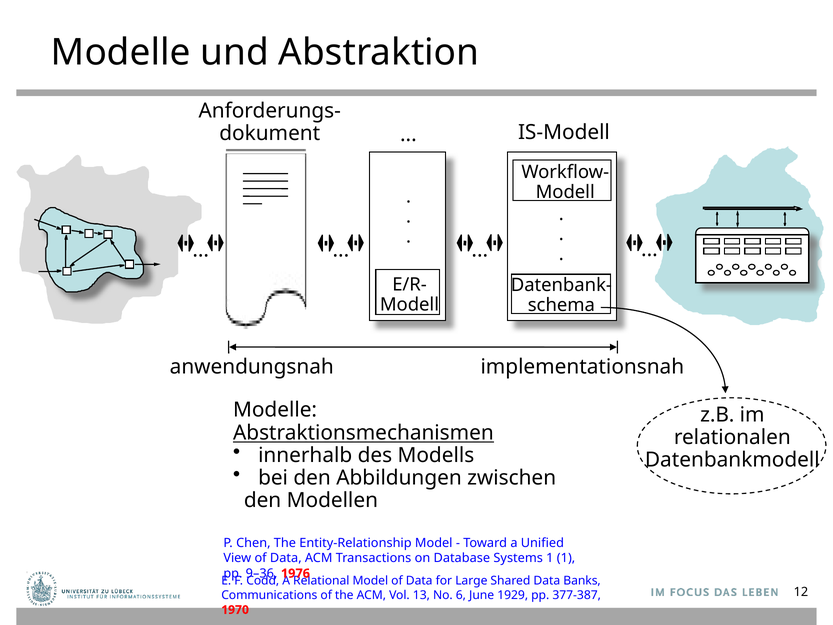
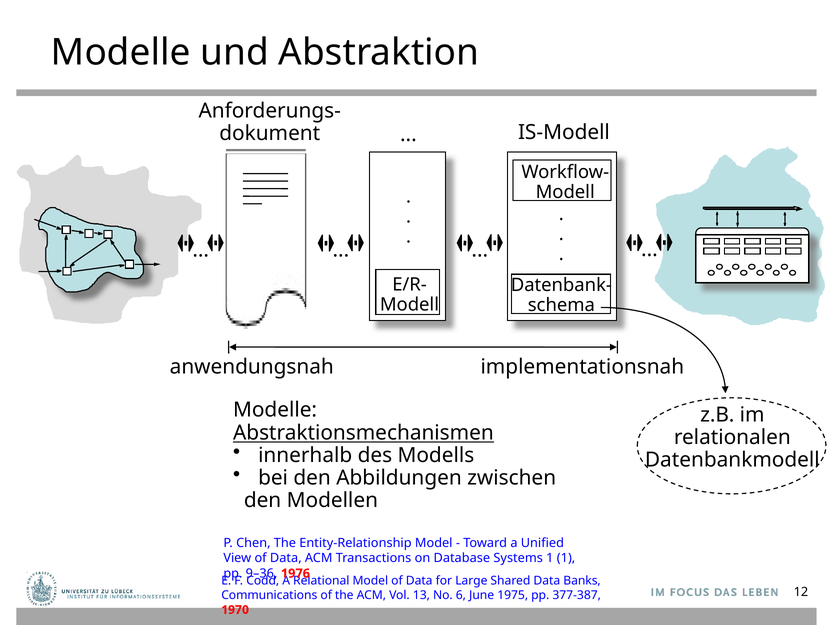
1929: 1929 -> 1975
